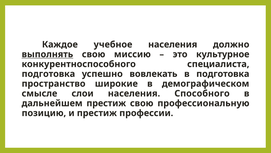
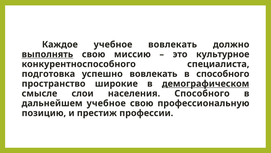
учебное населения: населения -> вовлекать
в подготовка: подготовка -> способного
демографическом underline: none -> present
дальнейшем престиж: престиж -> учебное
